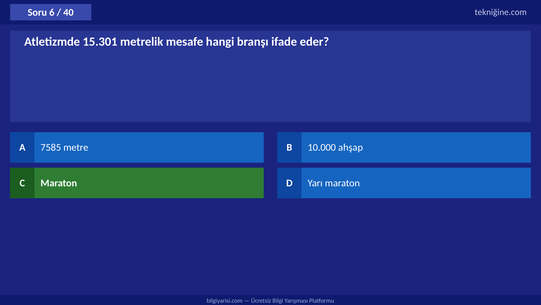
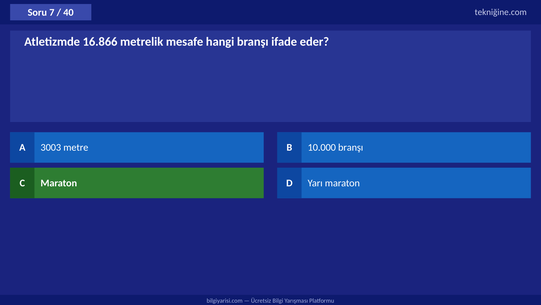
6: 6 -> 7
15.301: 15.301 -> 16.866
7585: 7585 -> 3003
10.000 ahşap: ahşap -> branşı
